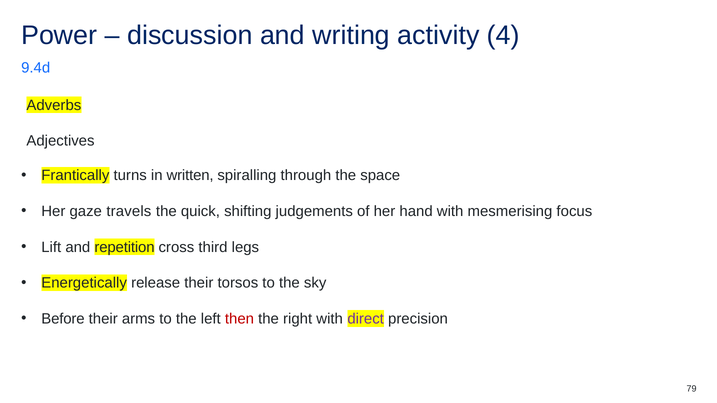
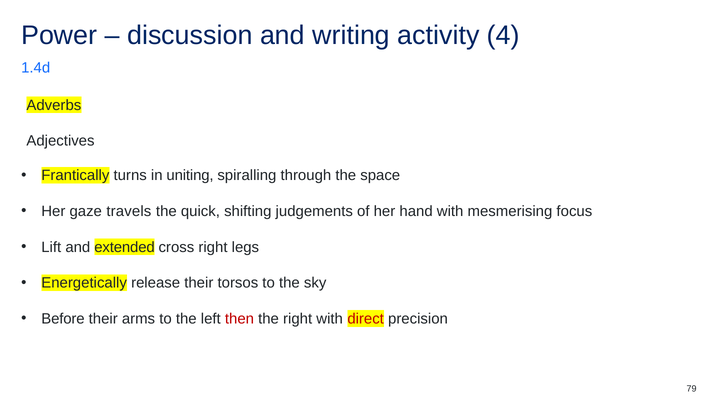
9.4d: 9.4d -> 1.4d
written: written -> uniting
repetition: repetition -> extended
cross third: third -> right
direct colour: purple -> red
